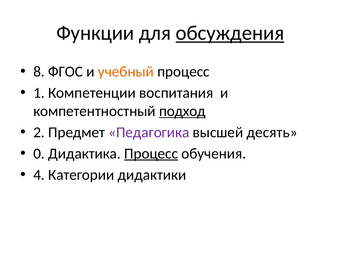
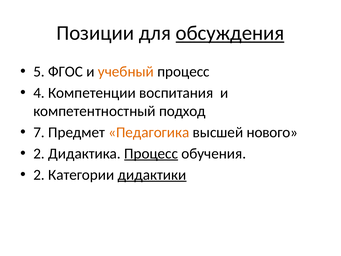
Функции: Функции -> Позиции
8: 8 -> 5
1: 1 -> 4
подход underline: present -> none
2: 2 -> 7
Педагогика colour: purple -> orange
десять: десять -> нового
0 at (39, 153): 0 -> 2
4 at (39, 175): 4 -> 2
дидактики underline: none -> present
